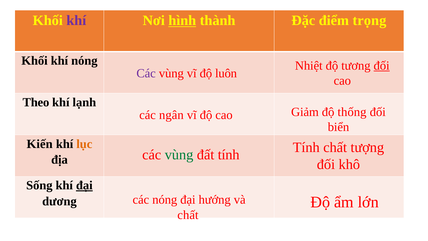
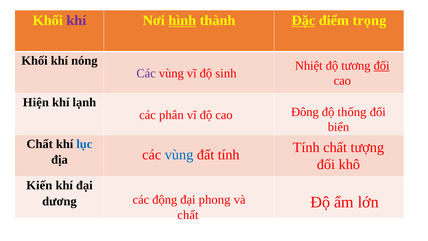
Đặc underline: none -> present
luôn: luôn -> sinh
Theo: Theo -> Hiện
ngân: ngân -> phân
Giảm: Giảm -> Đông
Kiến at (40, 144): Kiến -> Chất
lục colour: orange -> blue
vùng at (179, 155) colour: green -> blue
Sống: Sống -> Kiến
đại at (84, 185) underline: present -> none
các nóng: nóng -> động
hướng: hướng -> phong
